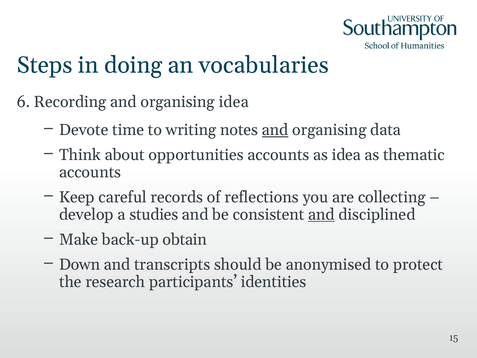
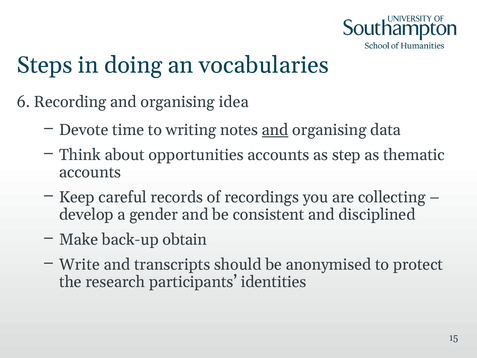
as idea: idea -> step
reflections: reflections -> recordings
studies: studies -> gender
and at (321, 214) underline: present -> none
Down: Down -> Write
